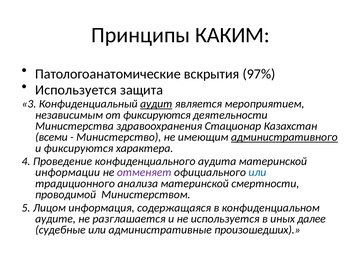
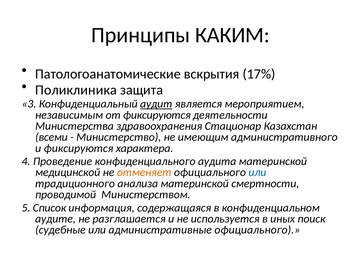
97%: 97% -> 17%
Используется at (76, 90): Используется -> Поликлиника
административного underline: present -> none
информации: информации -> медицинской
отменяет colour: purple -> orange
Лицом: Лицом -> Список
далее: далее -> поиск
административные произошедших: произошедших -> официального
